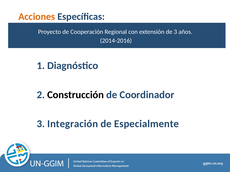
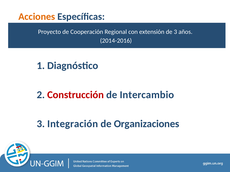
Construcción colour: black -> red
Coordinador: Coordinador -> Intercambio
Especialmente: Especialmente -> Organizaciones
